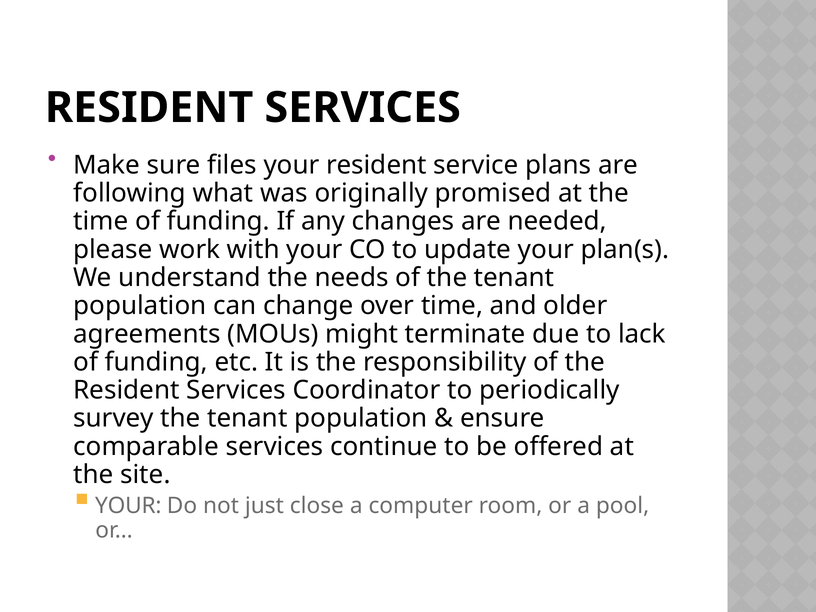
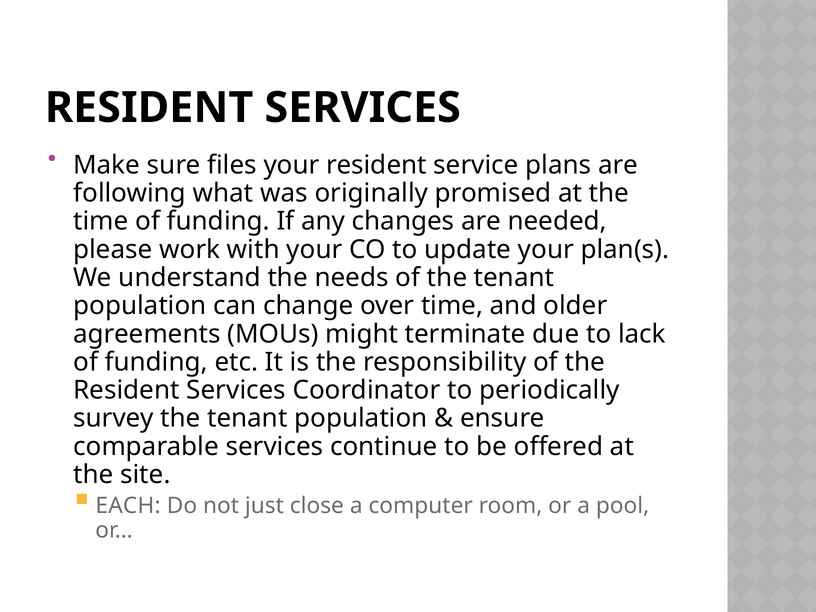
YOUR at (128, 506): YOUR -> EACH
